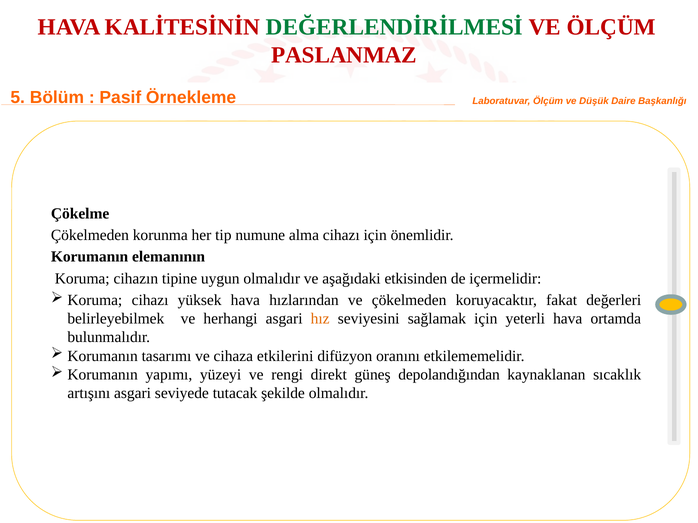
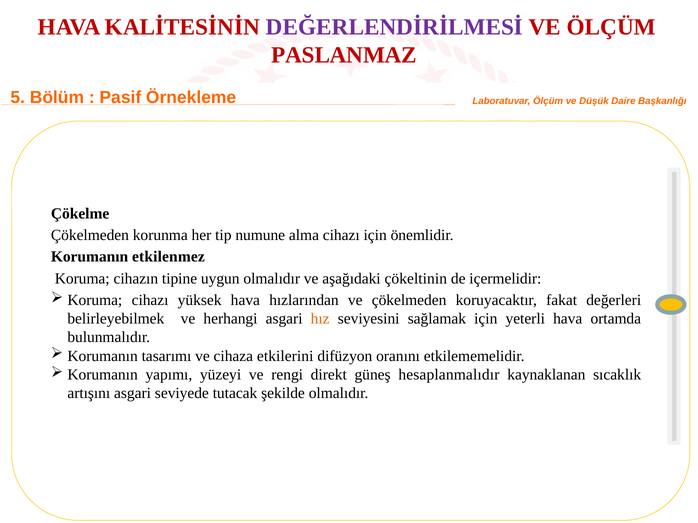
DEĞERLENDİRİLMESİ colour: green -> purple
elemanının: elemanının -> etkilenmez
etkisinden: etkisinden -> çökeltinin
depolandığından: depolandığından -> hesaplanmalıdır
